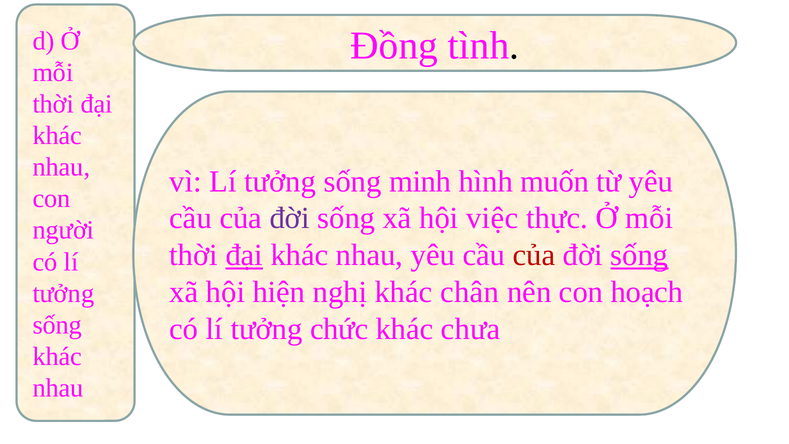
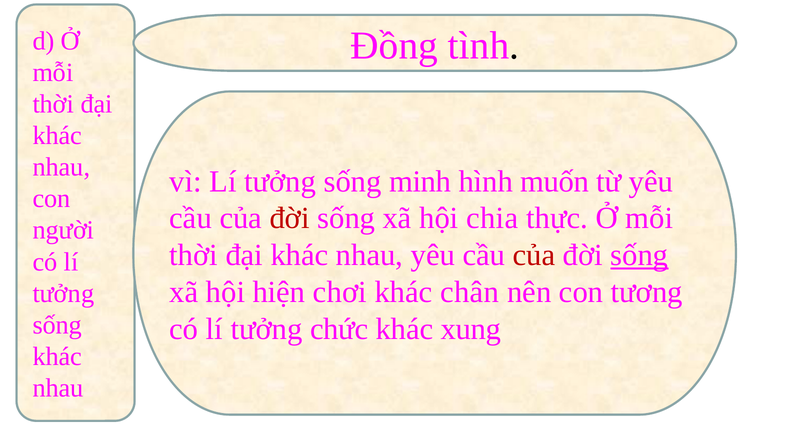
đời at (290, 218) colour: purple -> red
việc: việc -> chia
đại at (244, 255) underline: present -> none
nghị: nghị -> chơi
hoạch: hoạch -> tương
chưa: chưa -> xung
